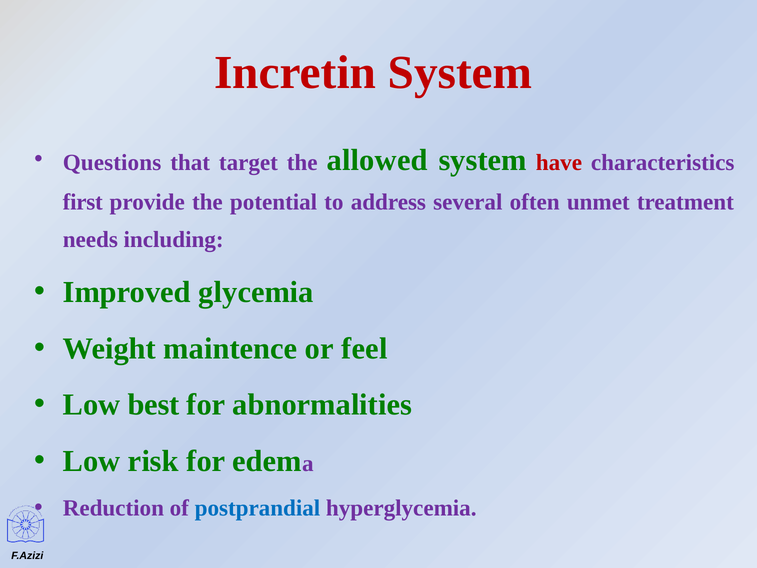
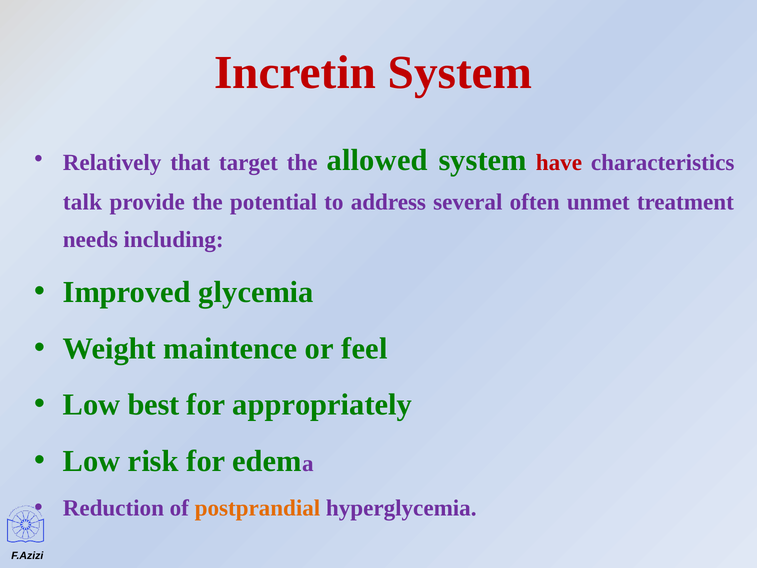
Questions: Questions -> Relatively
first: first -> talk
abnormalities: abnormalities -> appropriately
postprandial colour: blue -> orange
